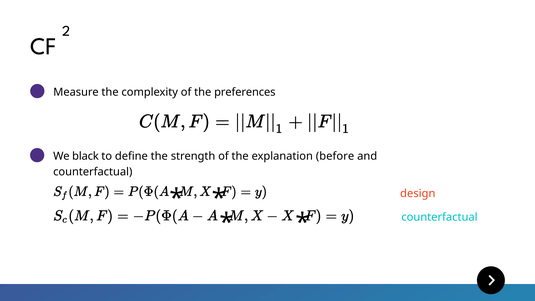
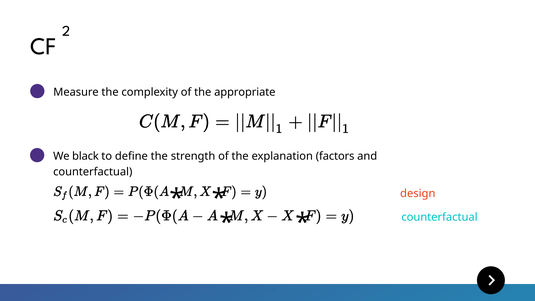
preferences: preferences -> appropriate
before: before -> factors
